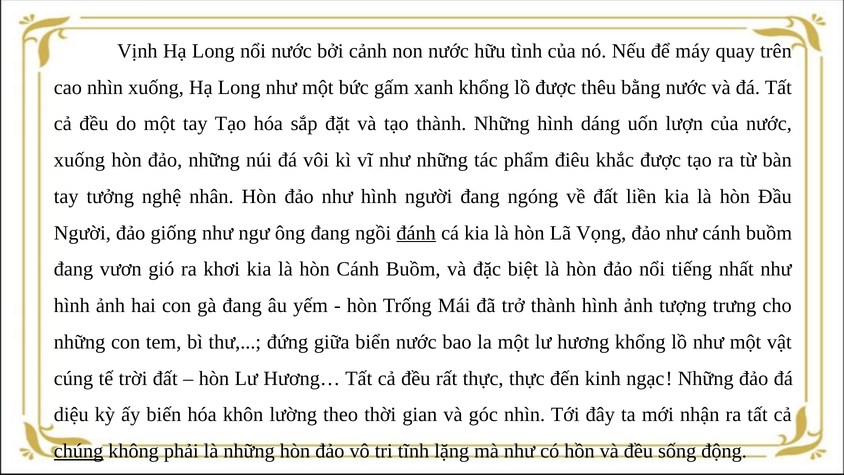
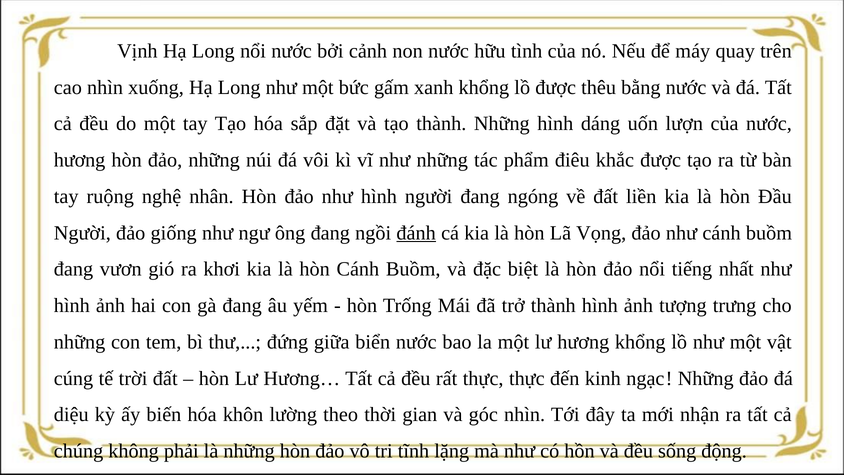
xuống at (79, 160): xuống -> hương
tưởng: tưởng -> ruộng
chúng underline: present -> none
